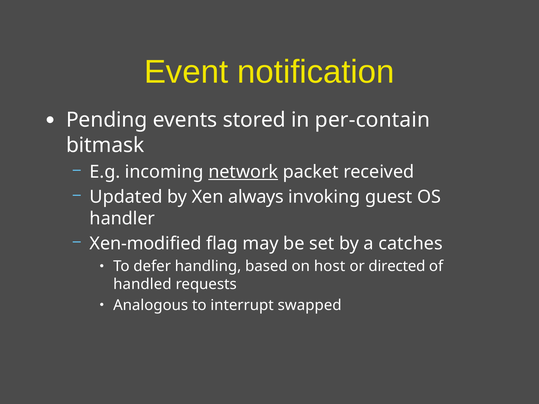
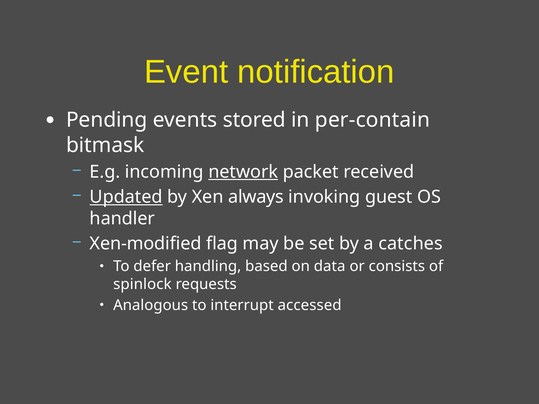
Updated underline: none -> present
host: host -> data
directed: directed -> consists
handled: handled -> spinlock
swapped: swapped -> accessed
